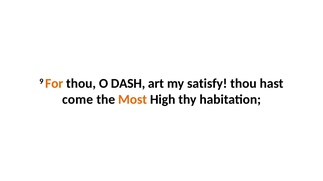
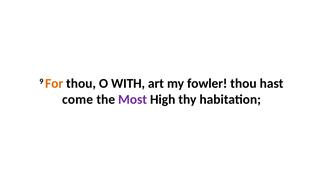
DASH: DASH -> WITH
satisfy: satisfy -> fowler
Most colour: orange -> purple
